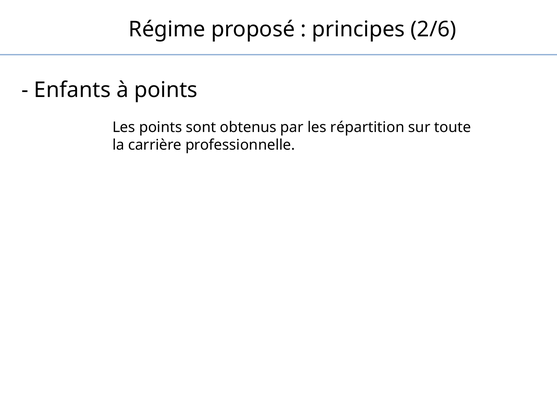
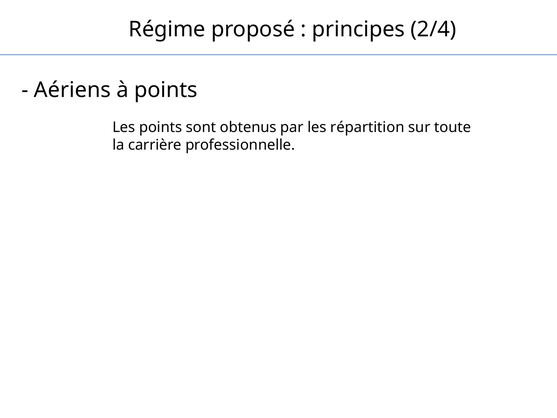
2/6: 2/6 -> 2/4
Enfants: Enfants -> Aériens
